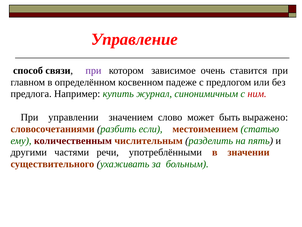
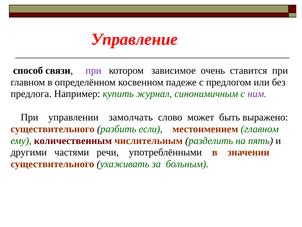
ним colour: red -> purple
значением: значением -> замолчать
словосочетаниями at (53, 129): словосочетаниями -> существительного
местоимением статью: статью -> главном
